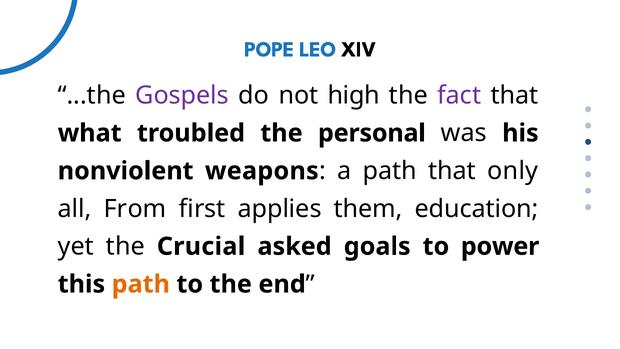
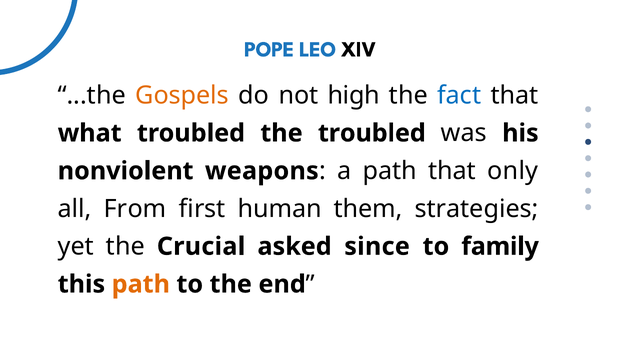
Gospels colour: purple -> orange
fact colour: purple -> blue
the personal: personal -> troubled
applies: applies -> human
education: education -> strategies
goals: goals -> since
power: power -> family
